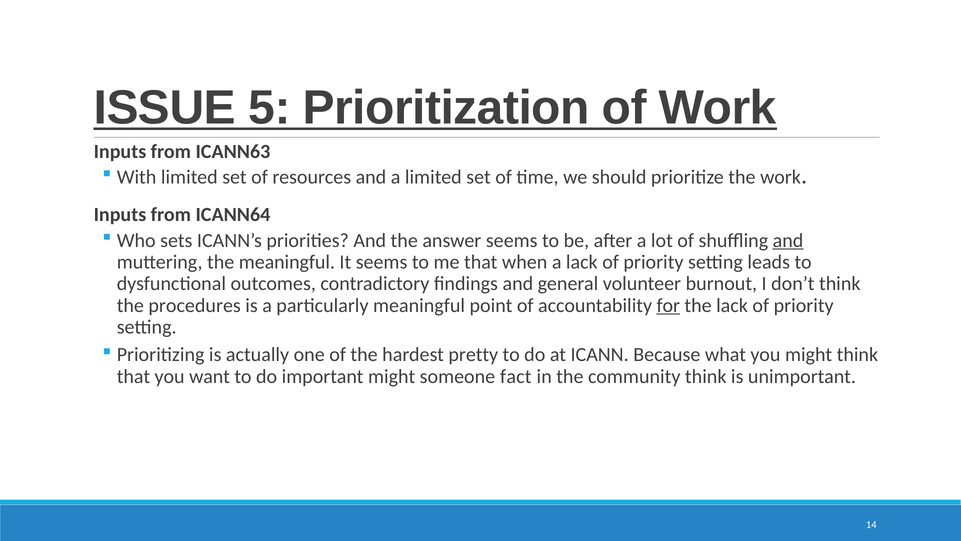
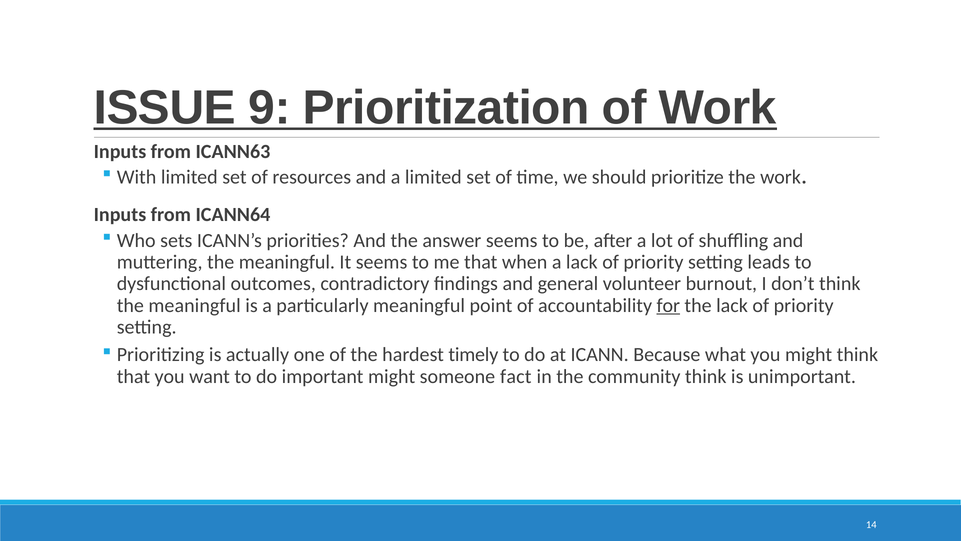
5: 5 -> 9
and at (788, 240) underline: present -> none
procedures at (195, 305): procedures -> meaningful
pretty: pretty -> timely
